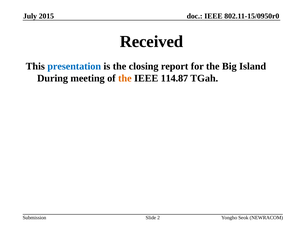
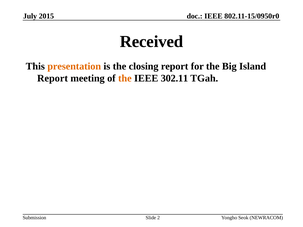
presentation colour: blue -> orange
During at (53, 78): During -> Report
114.87: 114.87 -> 302.11
